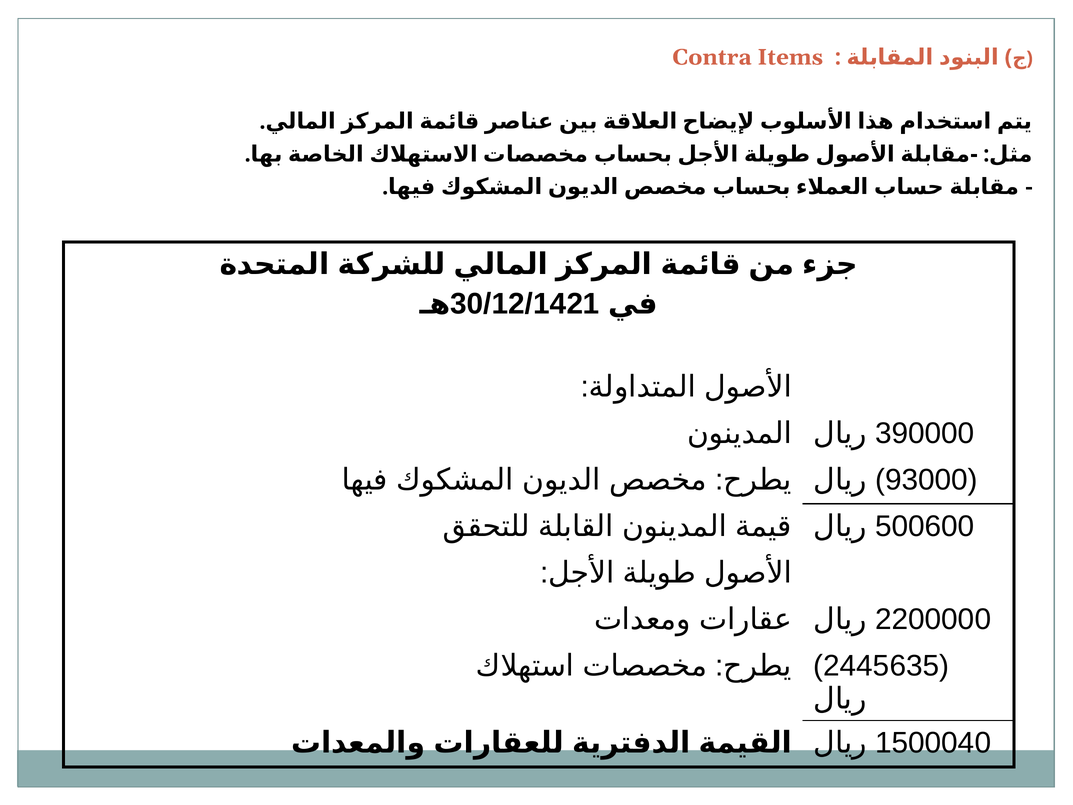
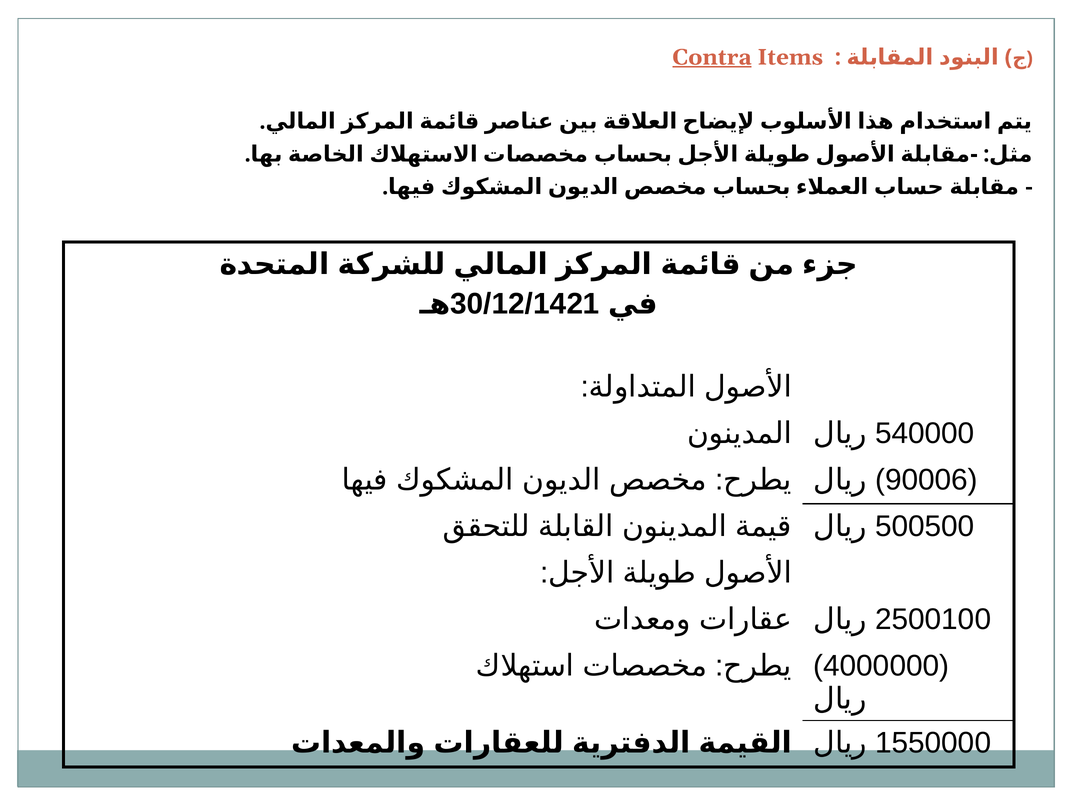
Contra underline: none -> present
390000: 390000 -> 540000
93000: 93000 -> 90006
500600: 500600 -> 500500
2200000: 2200000 -> 2500100
2445635: 2445635 -> 4000000
1500040: 1500040 -> 1550000
